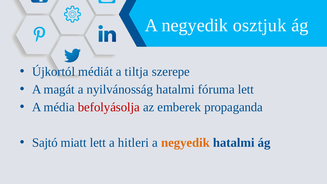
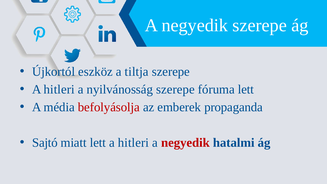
negyedik osztjuk: osztjuk -> szerepe
médiát: médiát -> eszköz
magát at (59, 89): magát -> hitleri
nyilvánosság hatalmi: hatalmi -> szerepe
negyedik at (185, 143) colour: orange -> red
